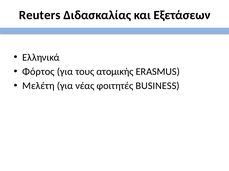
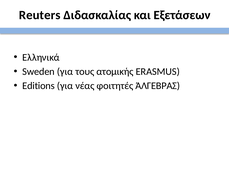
Φόρτος: Φόρτος -> Sweden
Μελέτη: Μελέτη -> Editions
BUSINESS: BUSINESS -> ΆΛΓΕΒΡΑΣ
